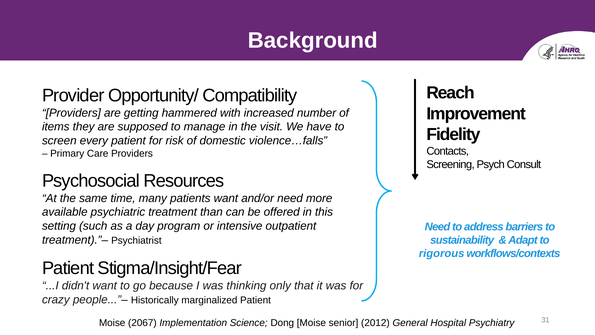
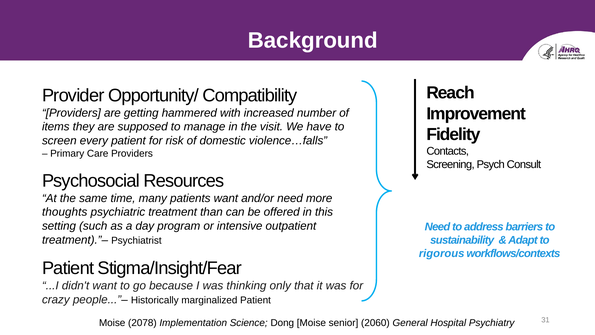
available: available -> thoughts
2067: 2067 -> 2078
2012: 2012 -> 2060
